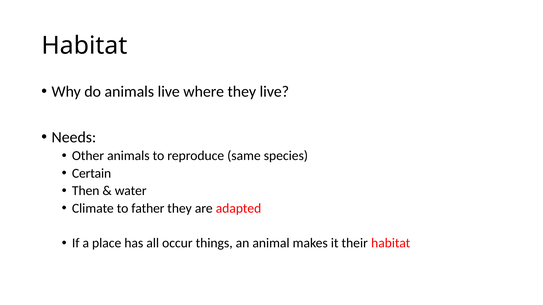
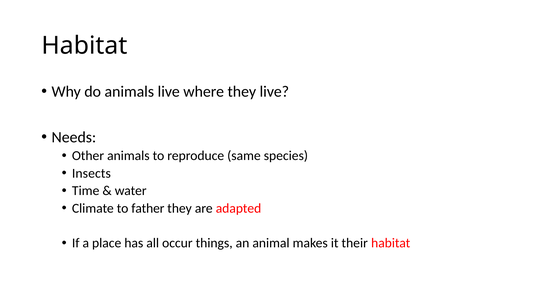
Certain: Certain -> Insects
Then: Then -> Time
